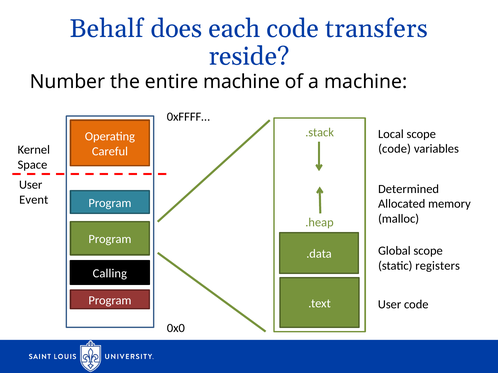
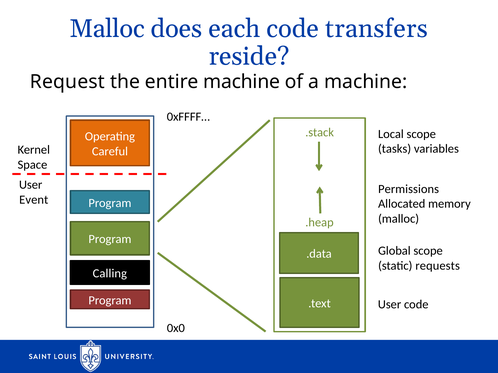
Behalf at (107, 29): Behalf -> Malloc
Number: Number -> Request
code at (395, 149): code -> tasks
Determined: Determined -> Permissions
registers: registers -> requests
